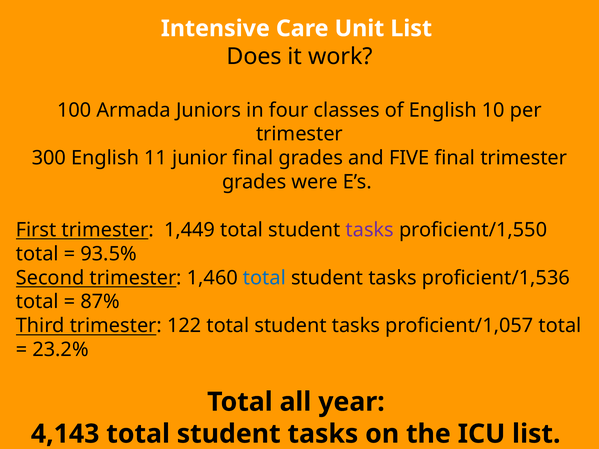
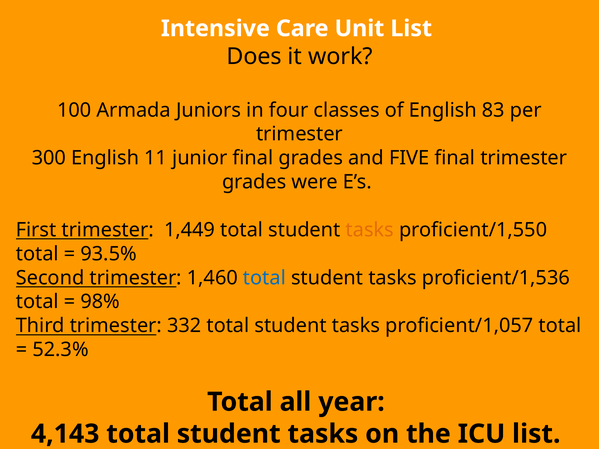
10: 10 -> 83
tasks at (370, 230) colour: purple -> orange
87%: 87% -> 98%
122: 122 -> 332
23.2%: 23.2% -> 52.3%
